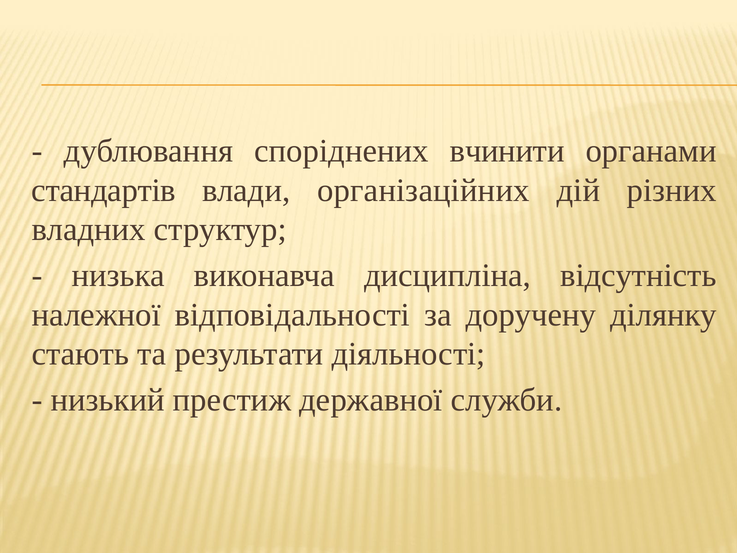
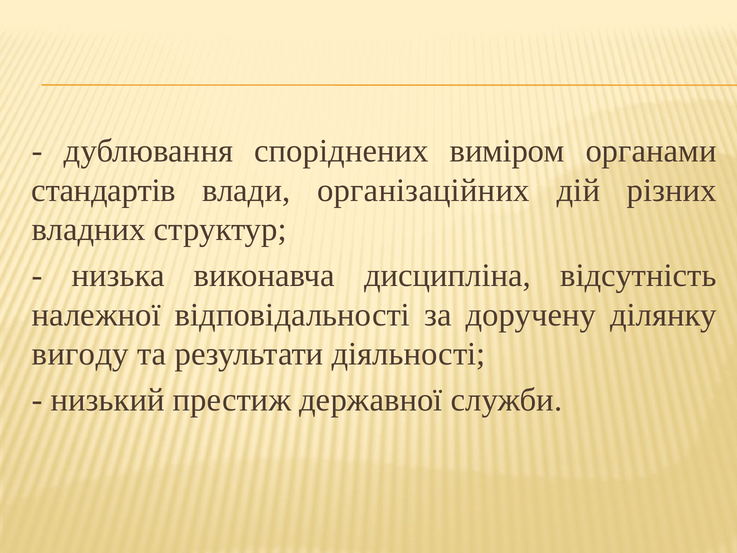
вчинити: вчинити -> виміром
стають: стають -> вигоду
